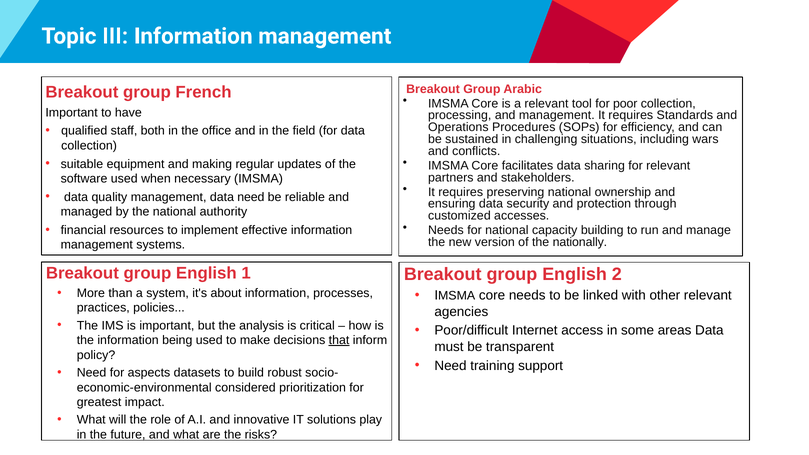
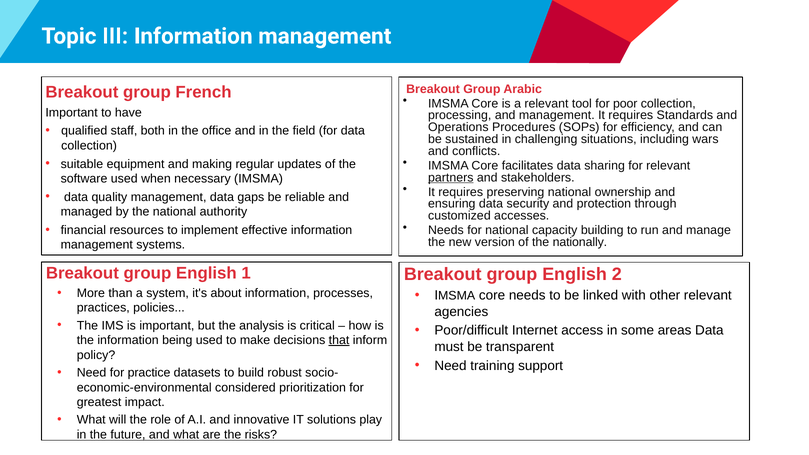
partners underline: none -> present
data need: need -> gaps
aspects: aspects -> practice
